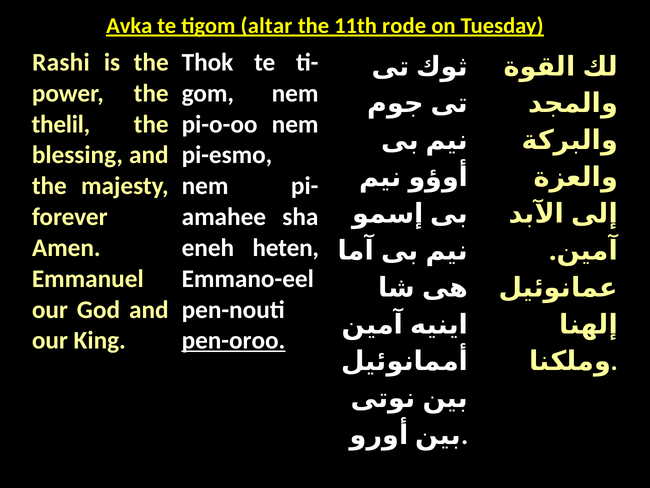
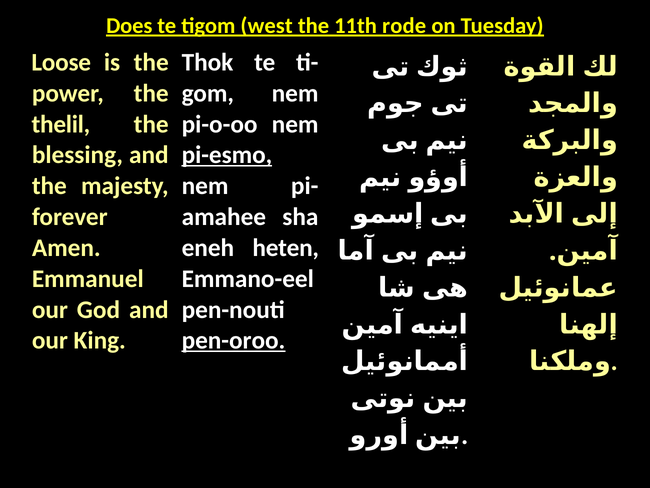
Avka: Avka -> Does
altar: altar -> west
Rashi: Rashi -> Loose
pi-esmo underline: none -> present
